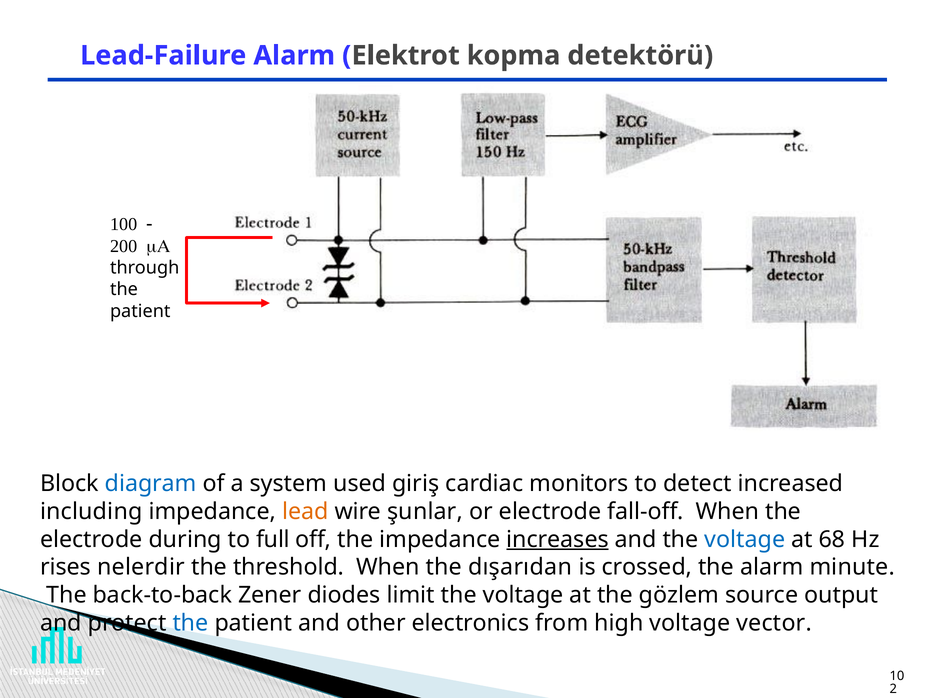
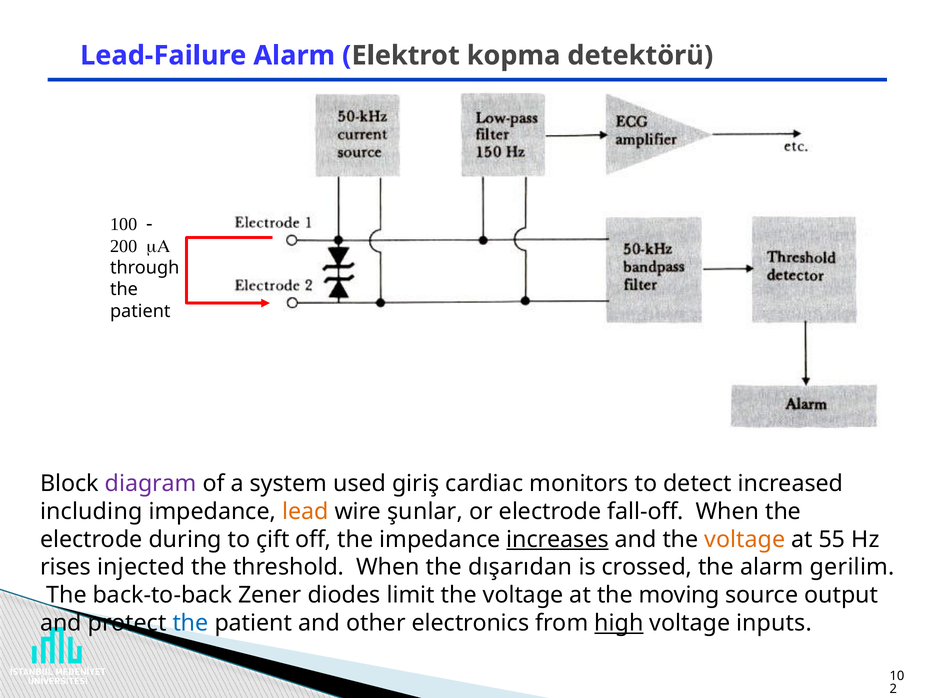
diagram colour: blue -> purple
full: full -> çift
voltage at (745, 540) colour: blue -> orange
68: 68 -> 55
nelerdir: nelerdir -> injected
minute: minute -> gerilim
gözlem: gözlem -> moving
high underline: none -> present
vector: vector -> inputs
